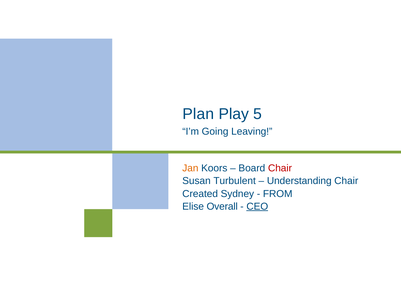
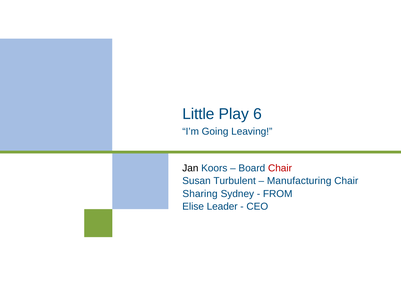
Plan: Plan -> Little
5: 5 -> 6
Jan colour: orange -> black
Understanding: Understanding -> Manufacturing
Created: Created -> Sharing
Overall: Overall -> Leader
CEO underline: present -> none
